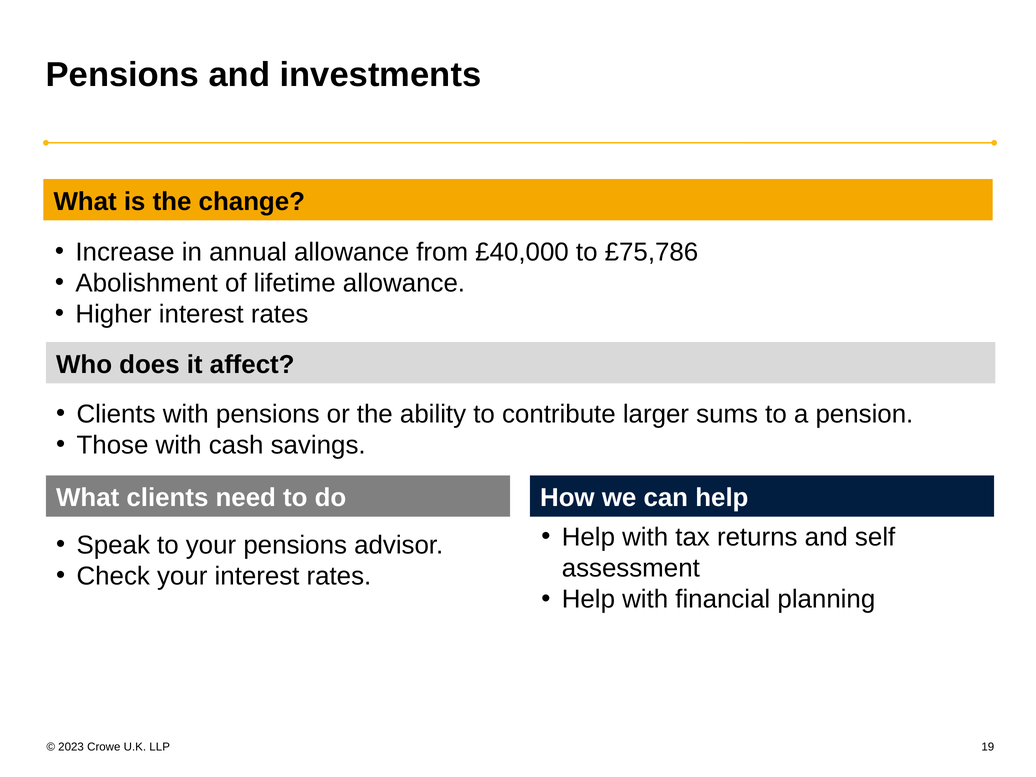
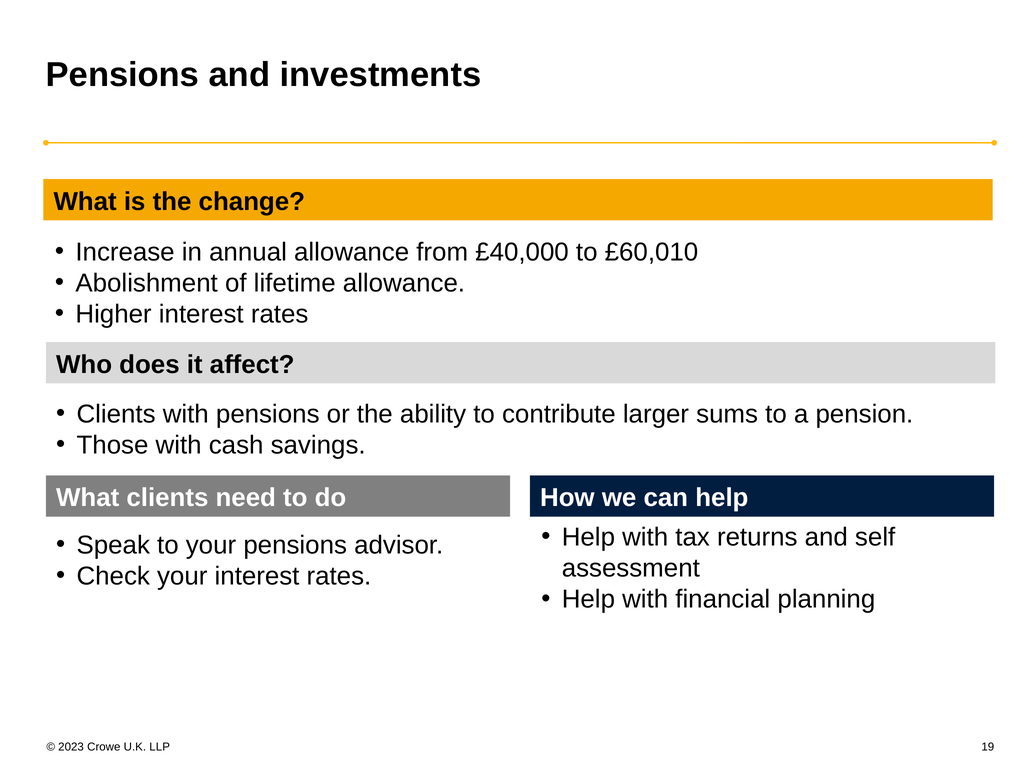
£75,786: £75,786 -> £60,010
